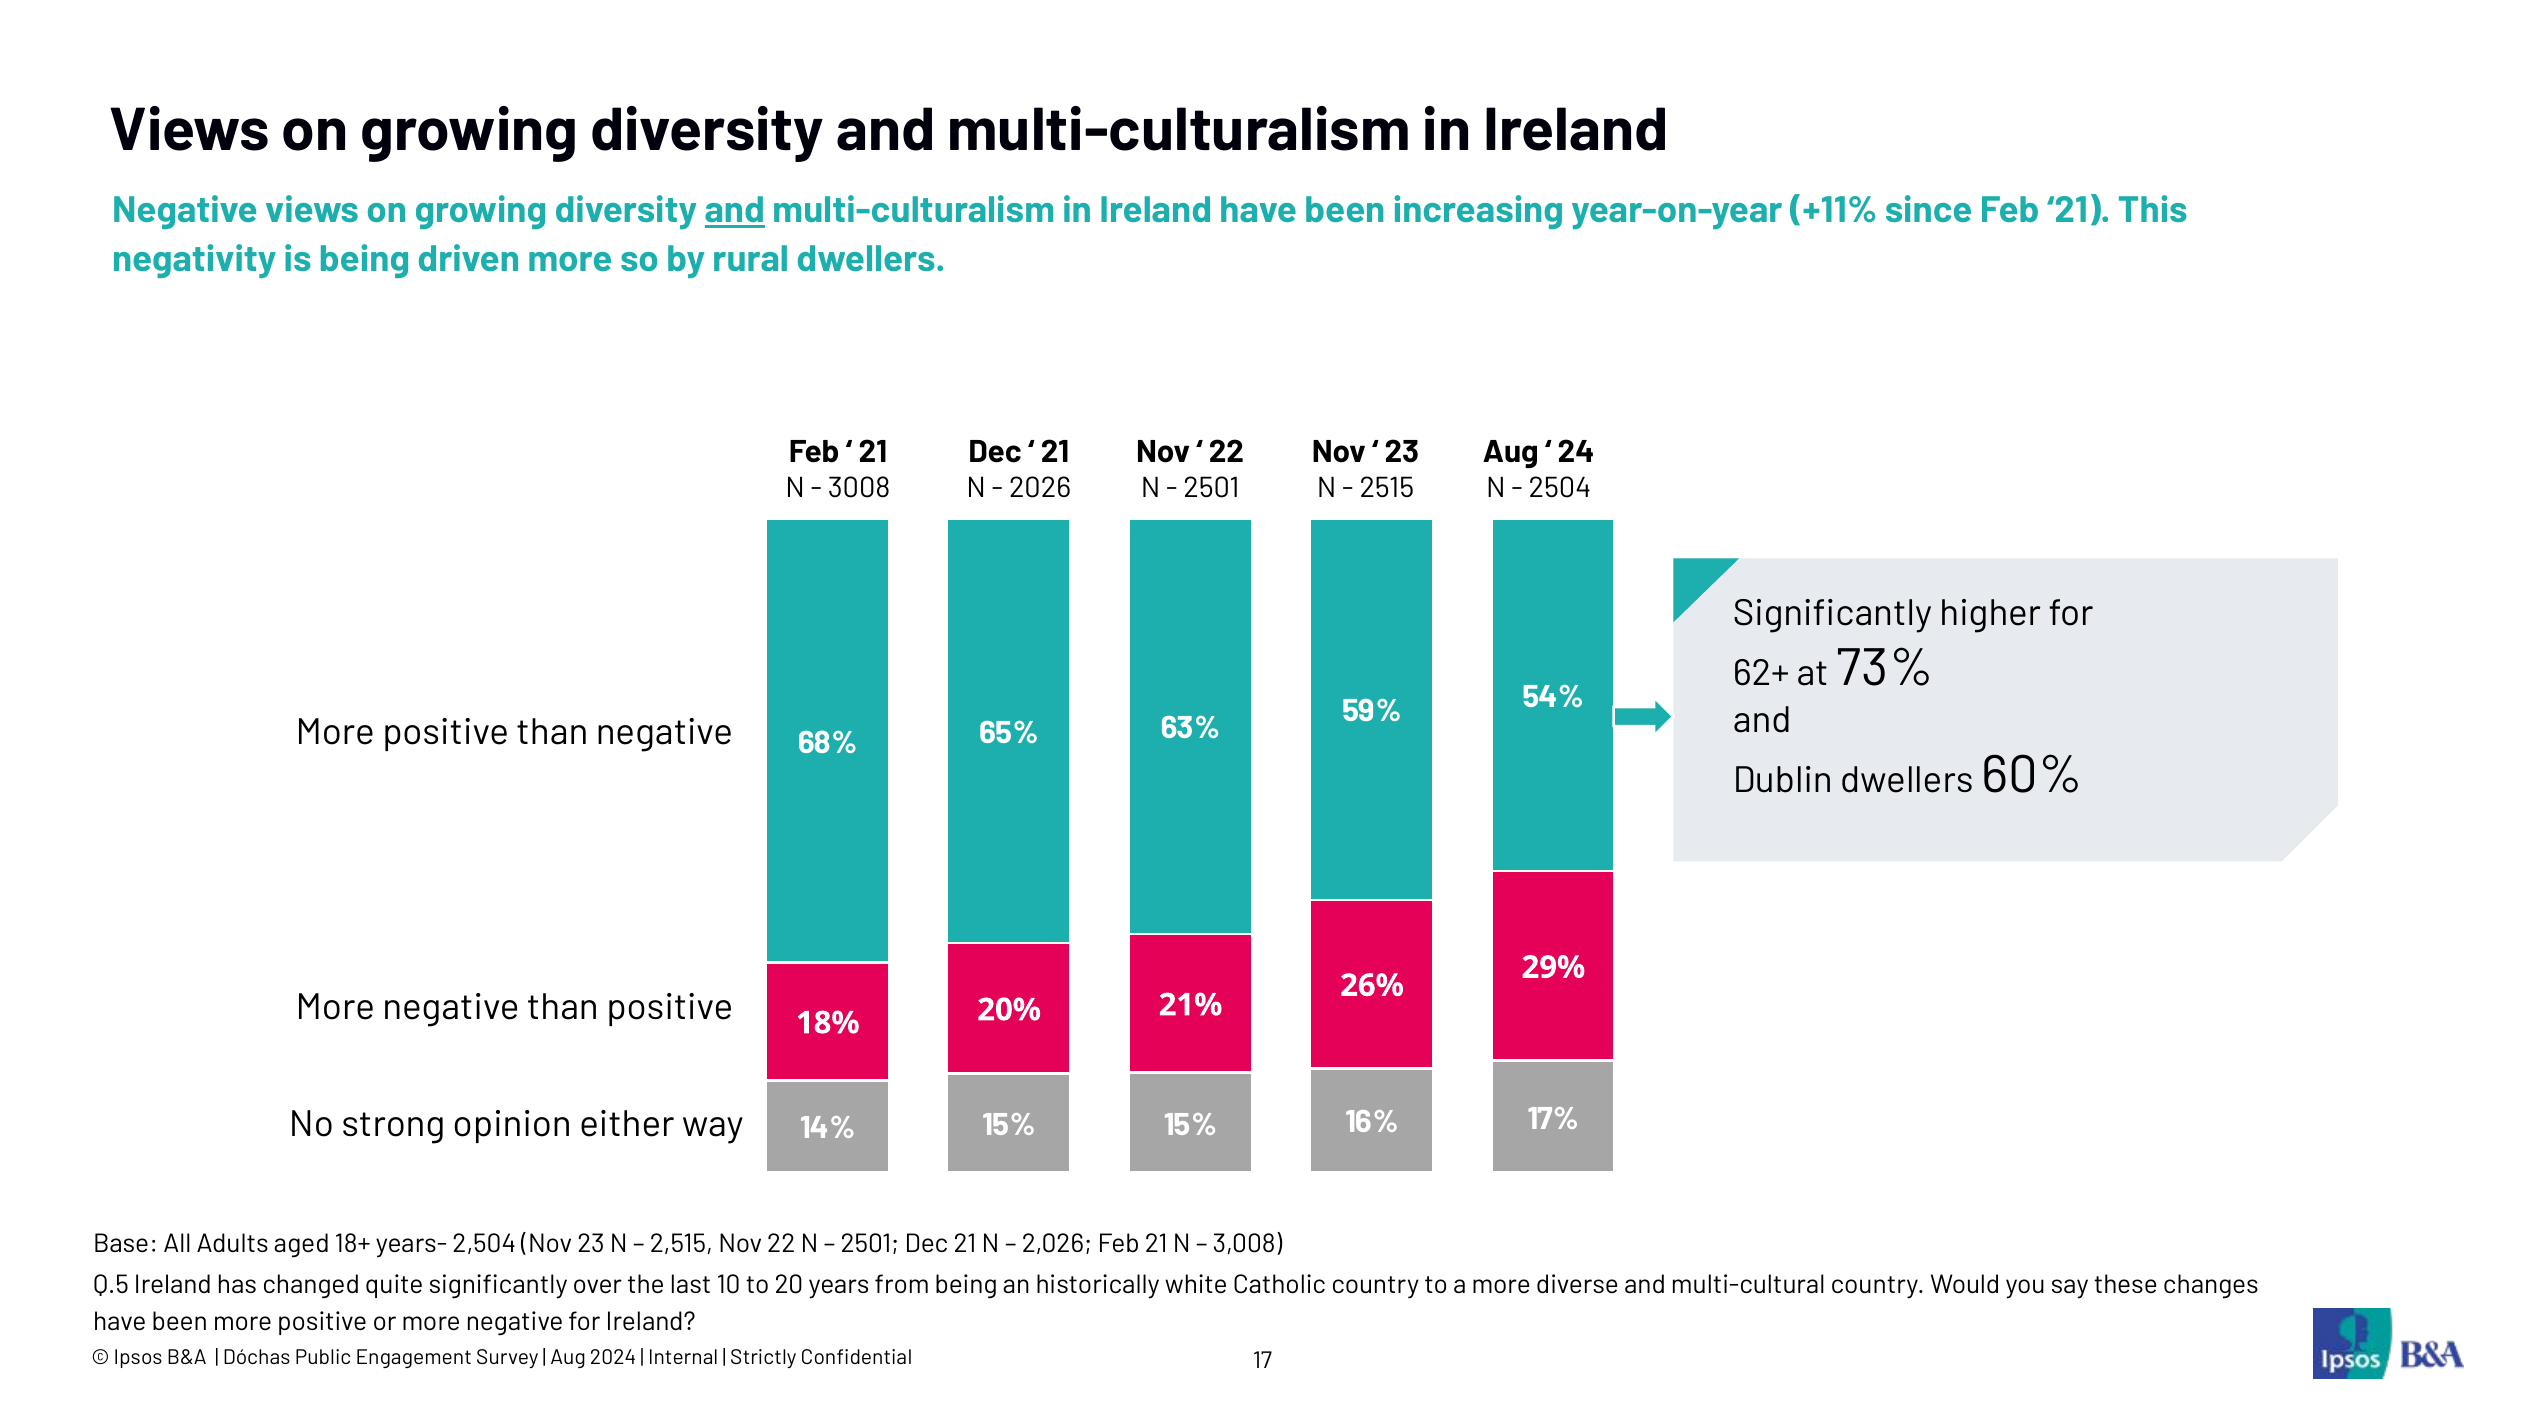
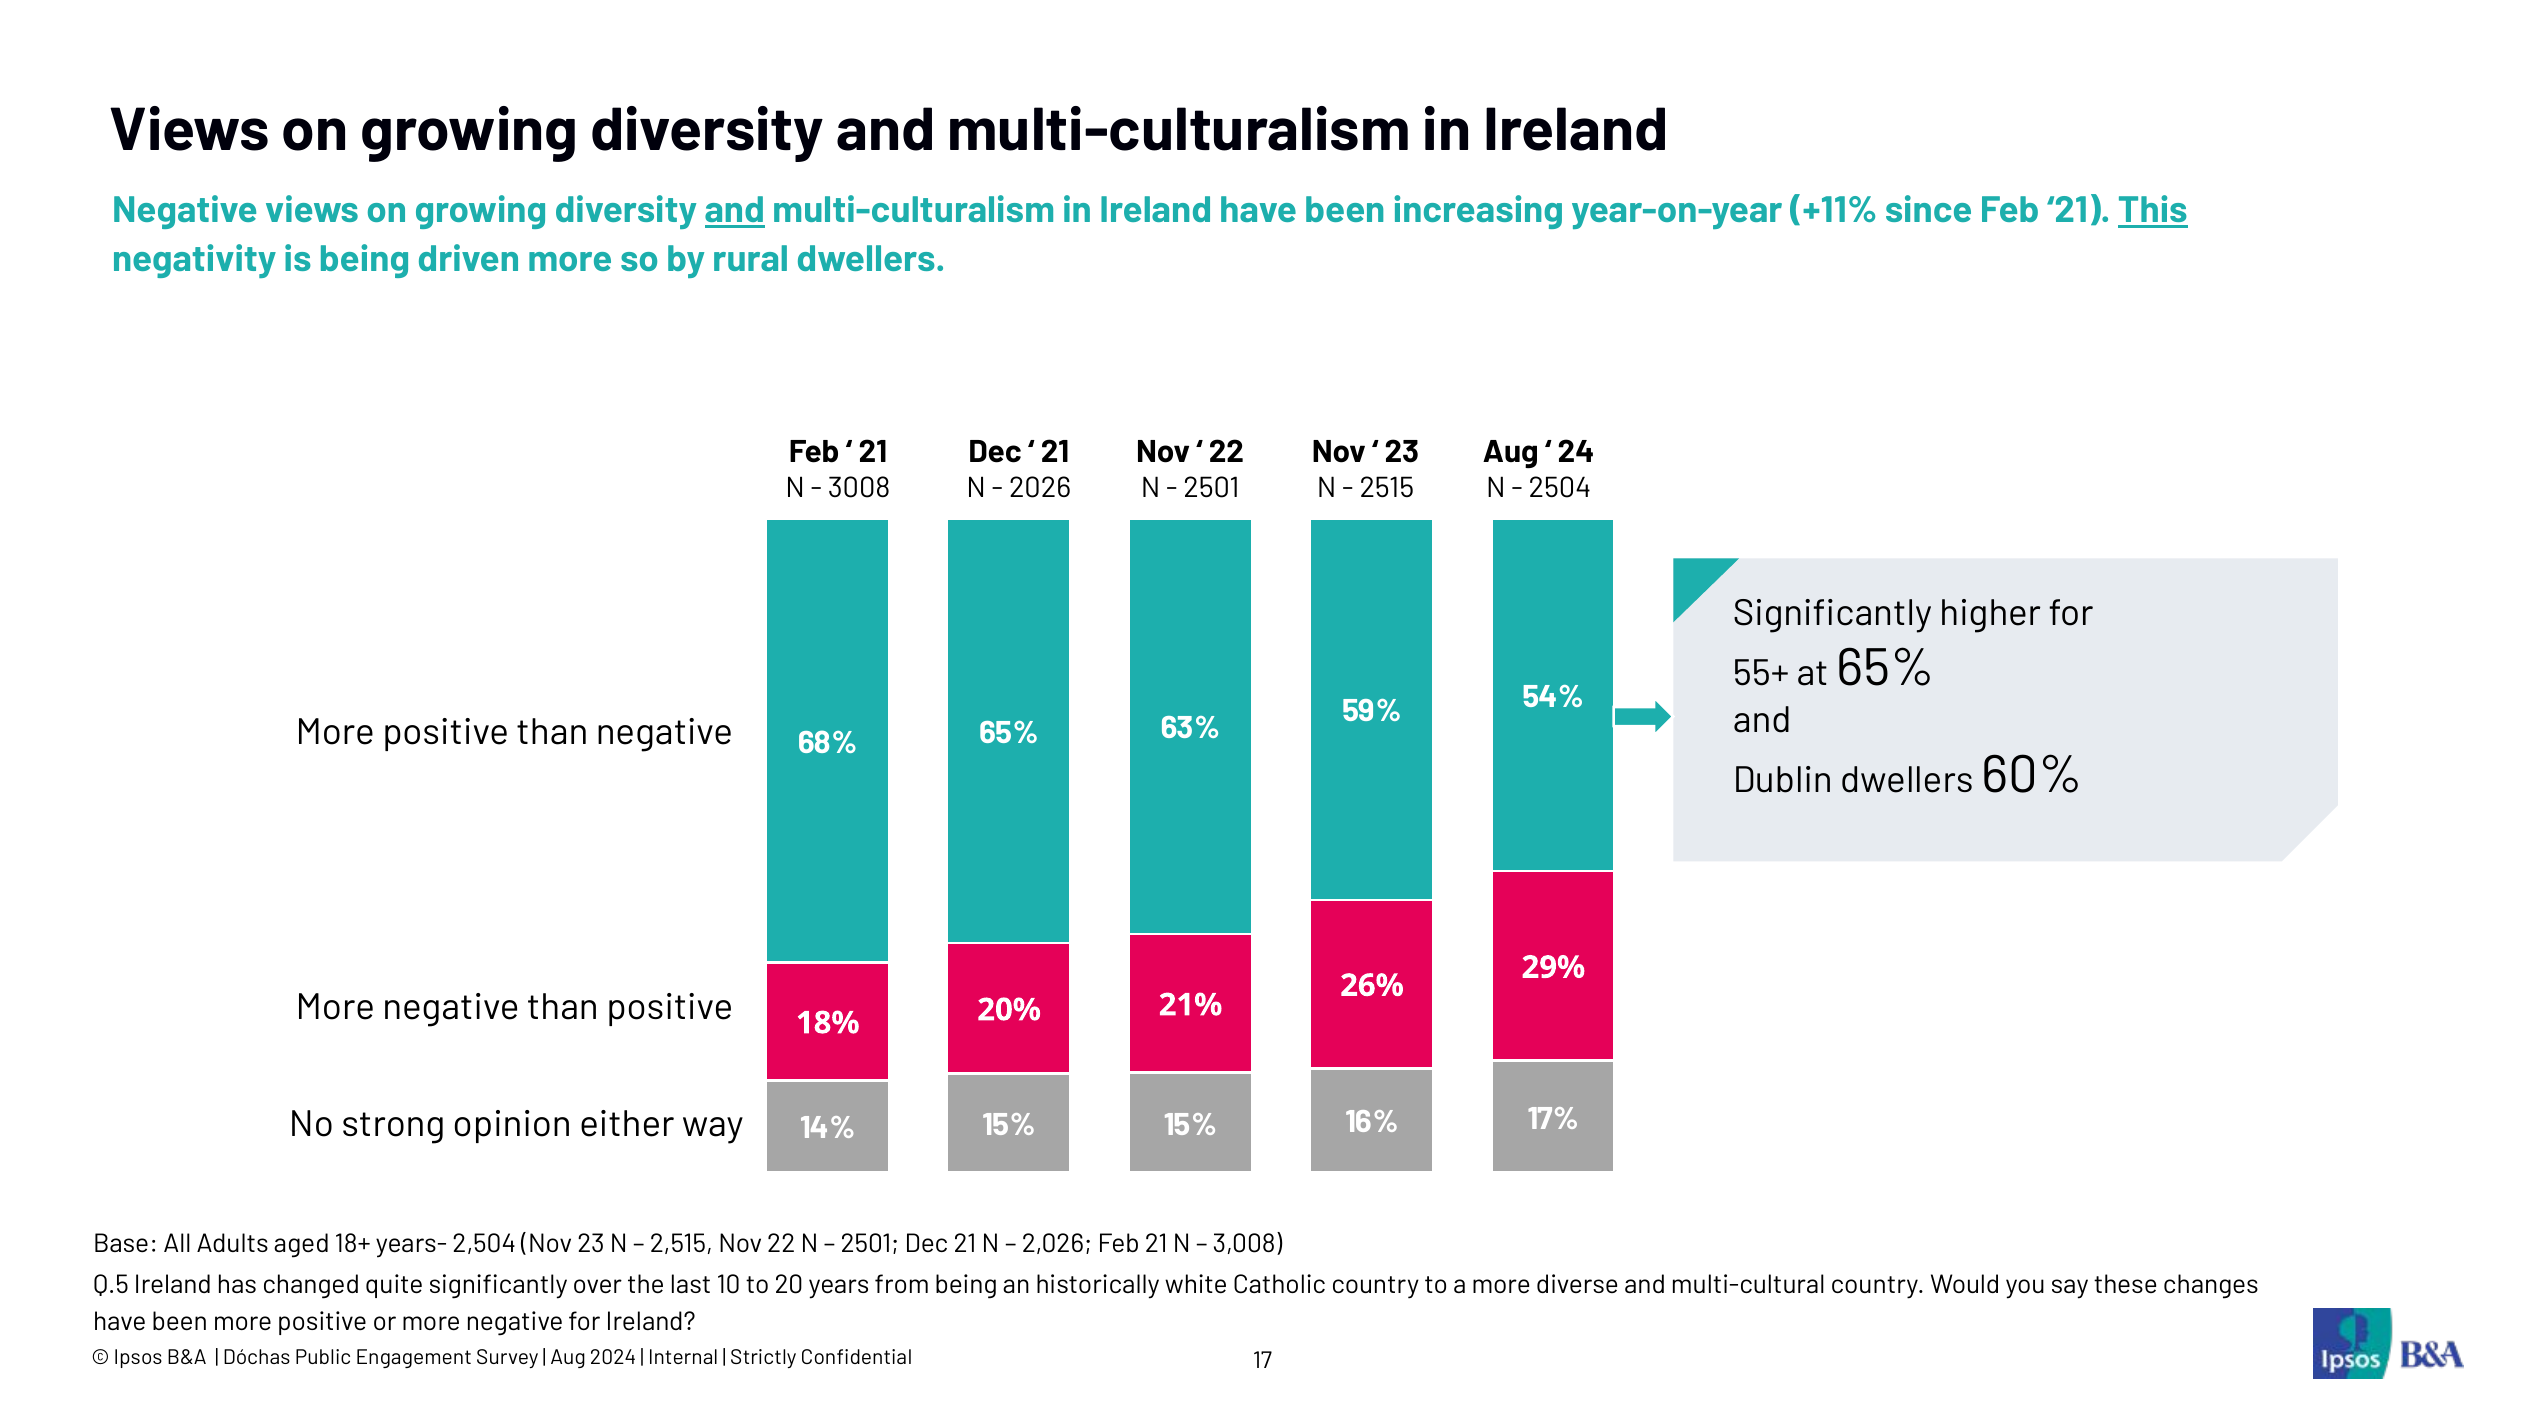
This underline: none -> present
62+: 62+ -> 55+
at 73%: 73% -> 65%
